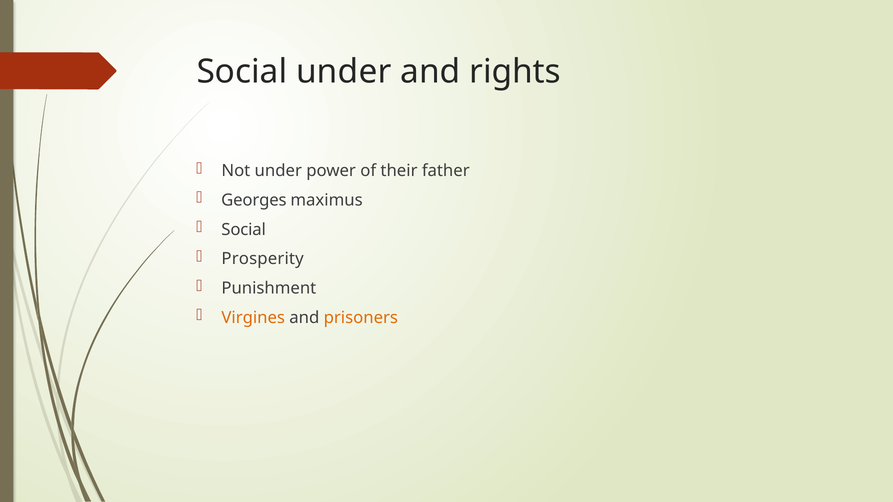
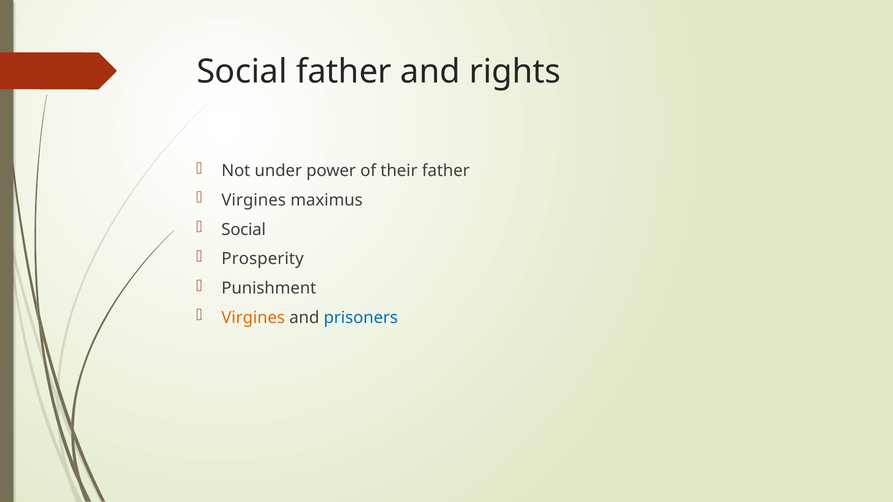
Social under: under -> father
Georges at (254, 200): Georges -> Virgines
prisoners colour: orange -> blue
